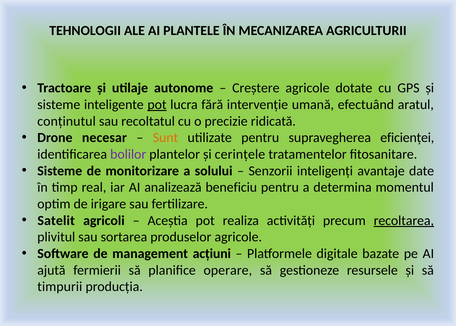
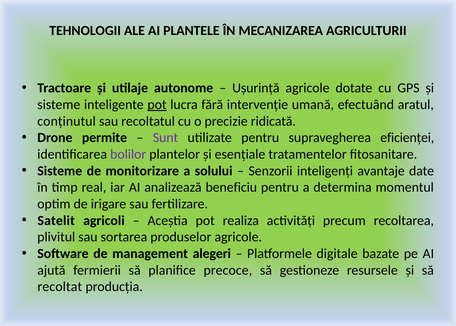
Creștere: Creștere -> Ușurință
necesar: necesar -> permite
Sunt colour: orange -> purple
cerințele: cerințele -> esențiale
recoltarea underline: present -> none
acțiuni: acțiuni -> alegeri
operare: operare -> precoce
timpurii: timpurii -> recoltat
